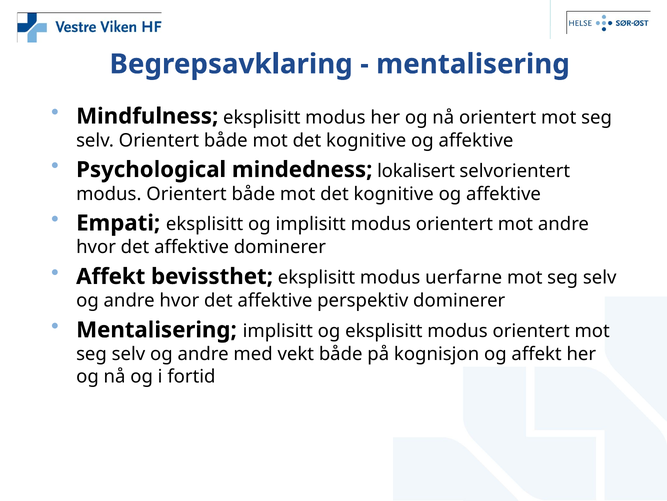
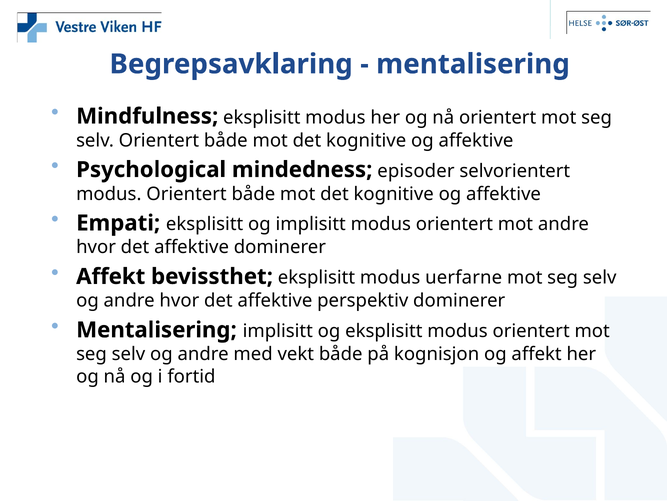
lokalisert: lokalisert -> episoder
